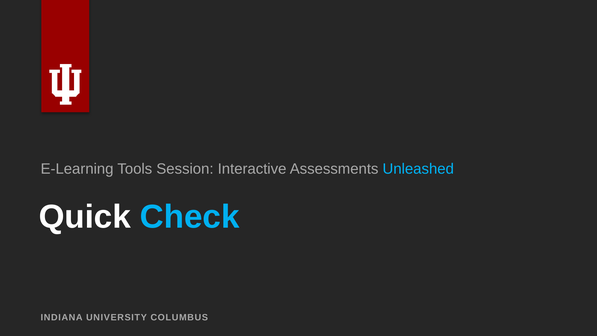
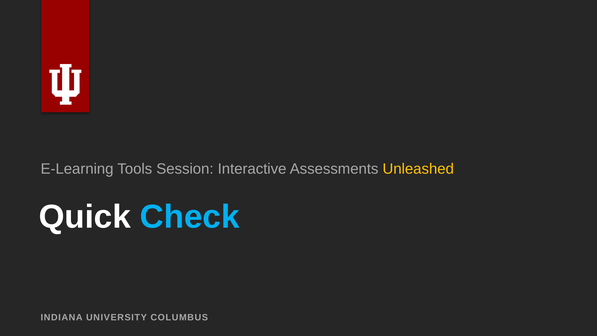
Unleashed colour: light blue -> yellow
